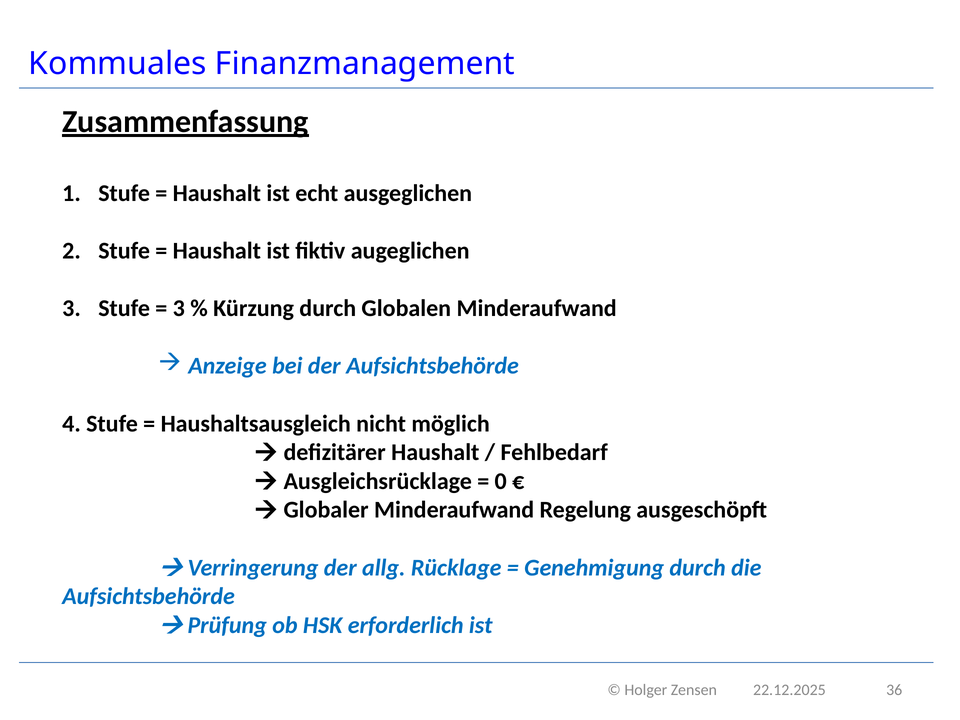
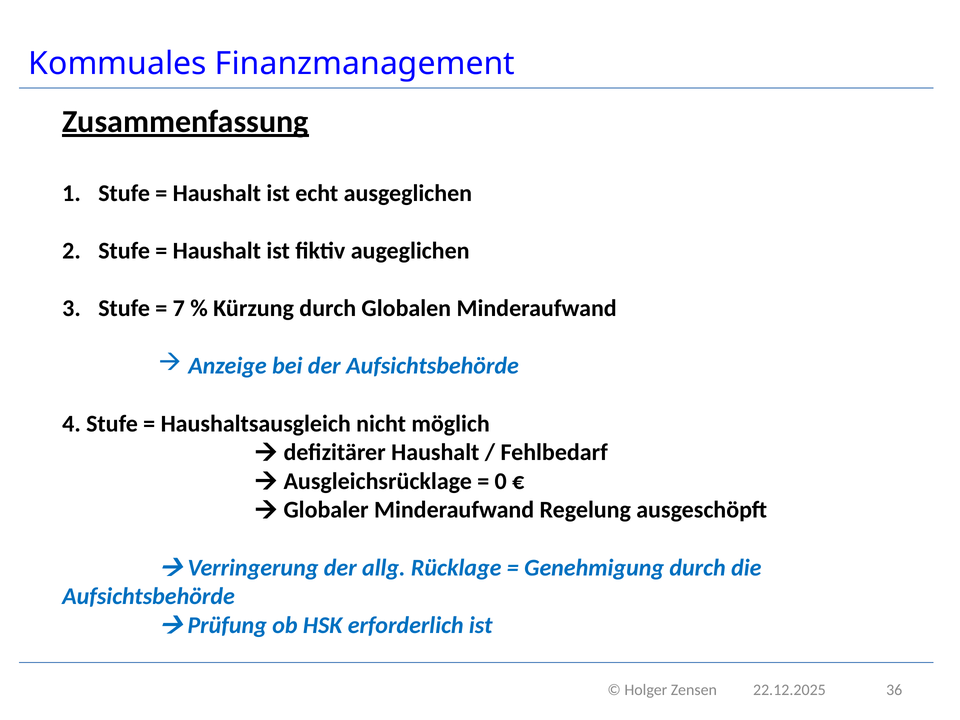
3 at (179, 308): 3 -> 7
